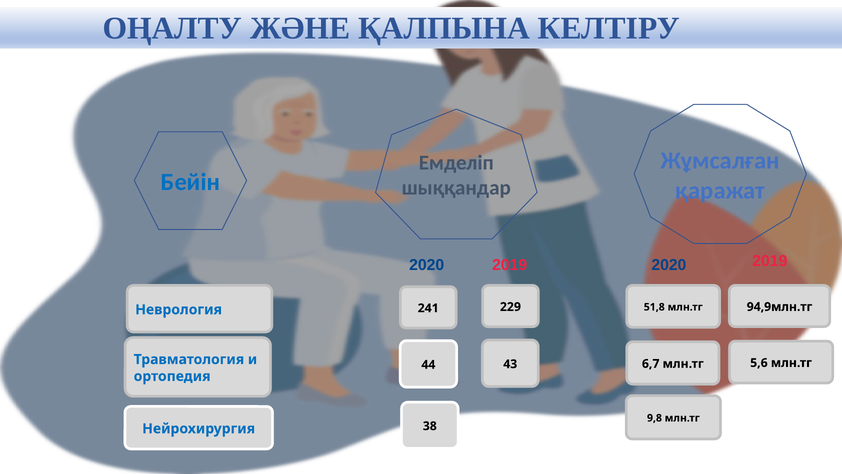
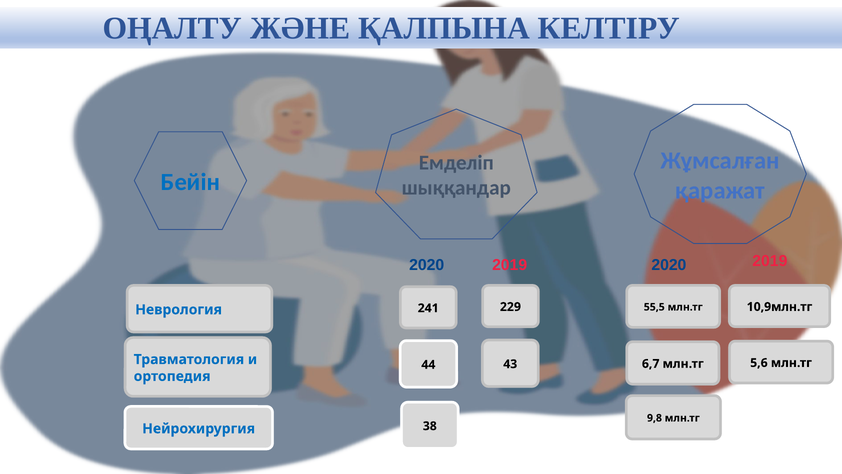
94,9млн.тг: 94,9млн.тг -> 10,9млн.тг
51,8: 51,8 -> 55,5
